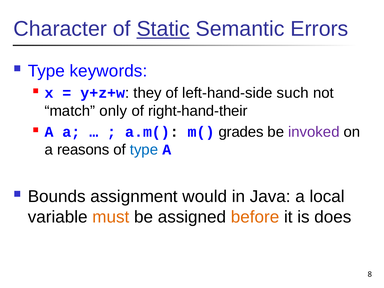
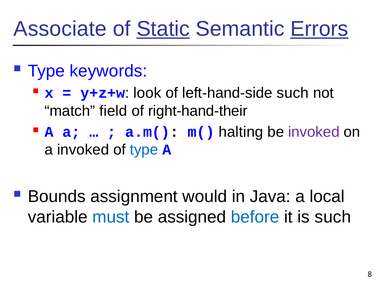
Character: Character -> Associate
Errors underline: none -> present
they: they -> look
only: only -> field
grades: grades -> halting
a reasons: reasons -> invoked
must colour: orange -> blue
before colour: orange -> blue
is does: does -> such
